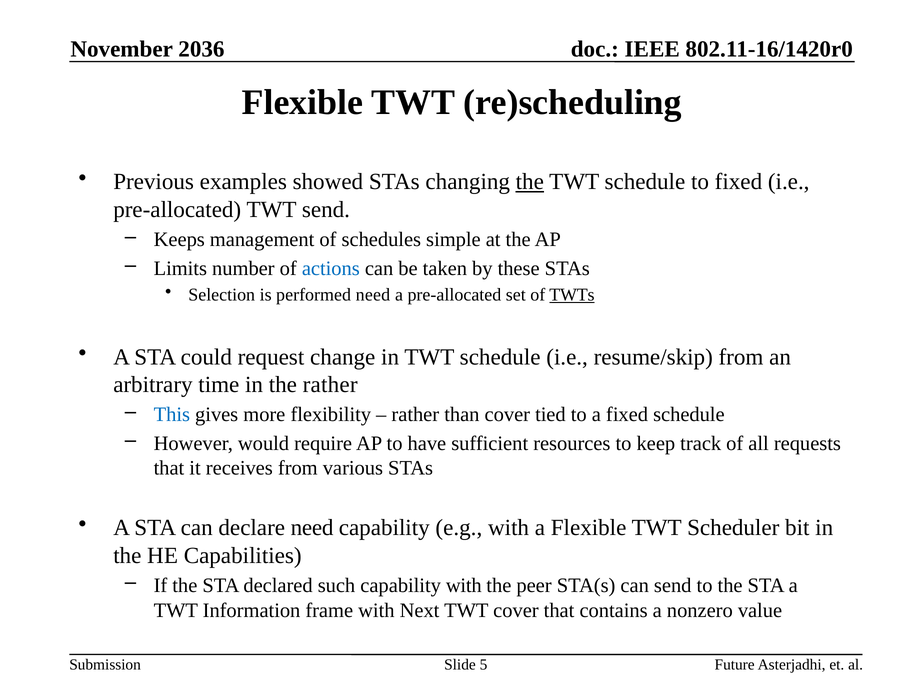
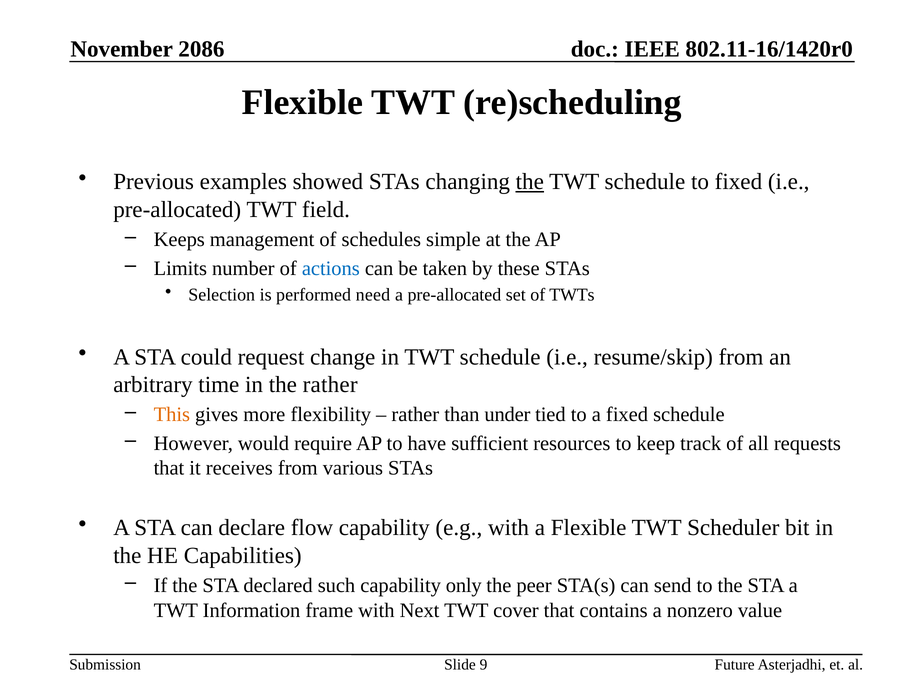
2036: 2036 -> 2086
TWT send: send -> field
TWTs underline: present -> none
This colour: blue -> orange
than cover: cover -> under
declare need: need -> flow
capability with: with -> only
5: 5 -> 9
